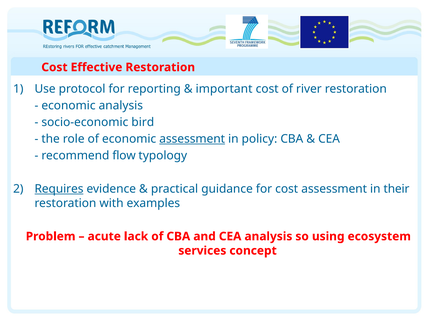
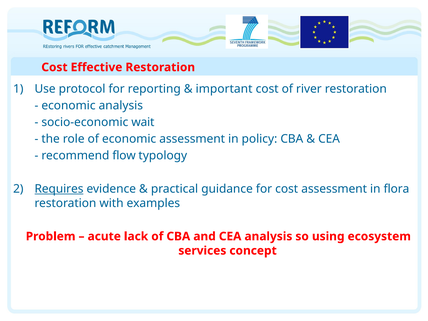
bird: bird -> wait
assessment at (192, 139) underline: present -> none
their: their -> flora
